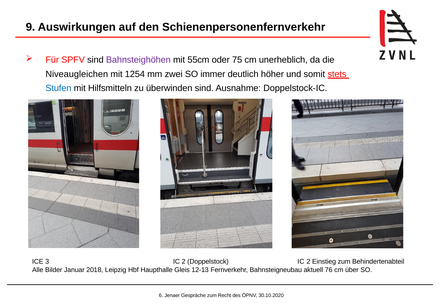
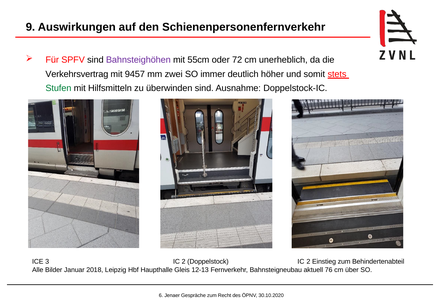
75: 75 -> 72
Niveaugleichen: Niveaugleichen -> Verkehrsvertrag
1254: 1254 -> 9457
Stufen colour: blue -> green
